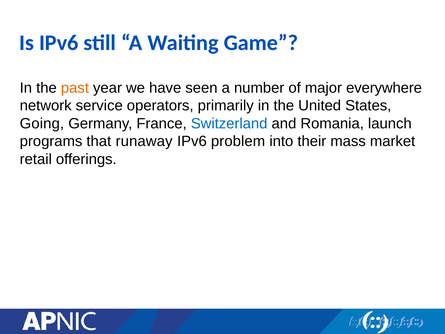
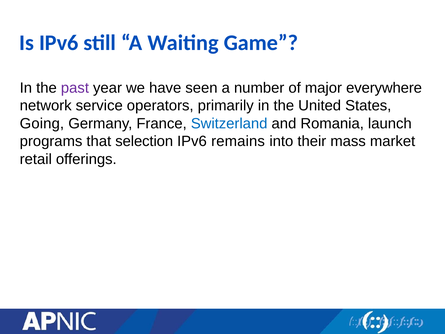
past colour: orange -> purple
runaway: runaway -> selection
problem: problem -> remains
